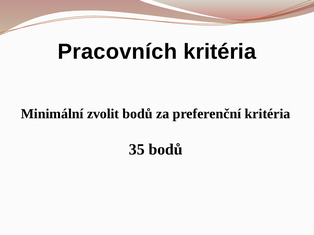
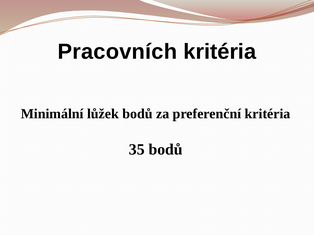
zvolit: zvolit -> lůžek
